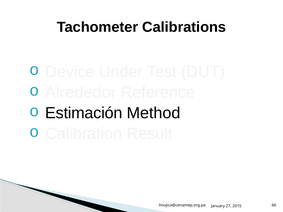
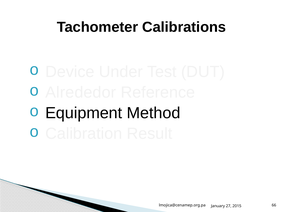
Estimación: Estimación -> Equipment
